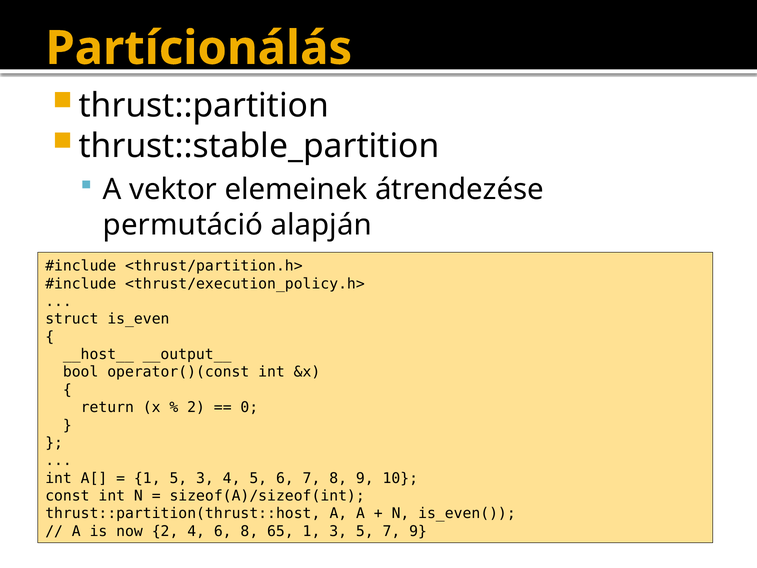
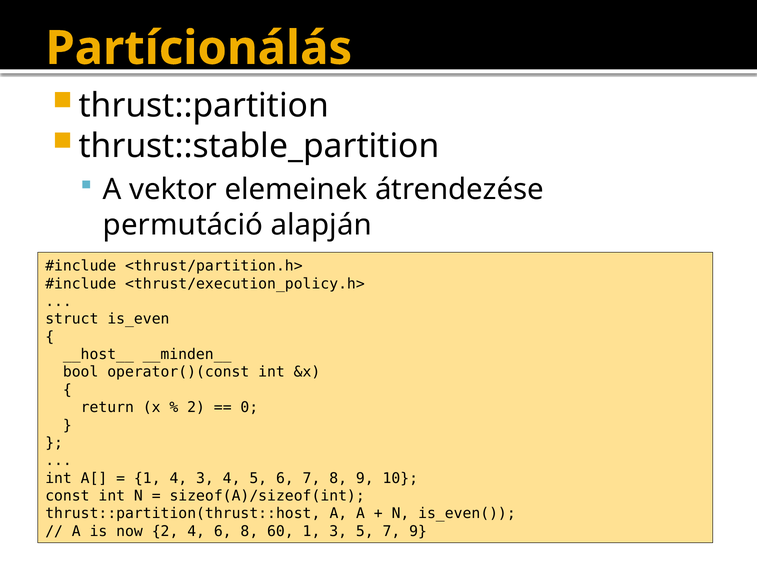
__output__: __output__ -> __minden__
1 5: 5 -> 4
65: 65 -> 60
